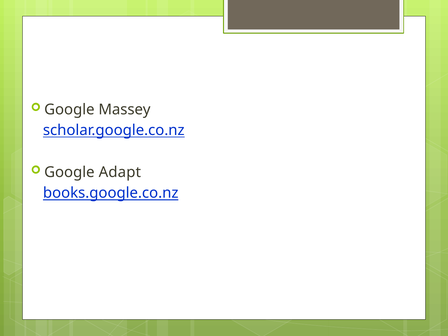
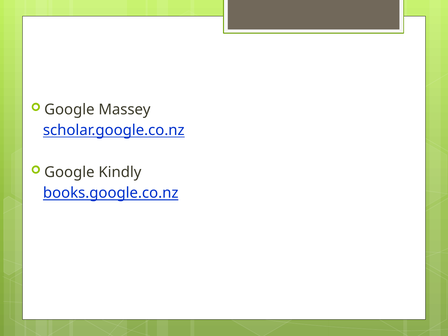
Adapt: Adapt -> Kindly
